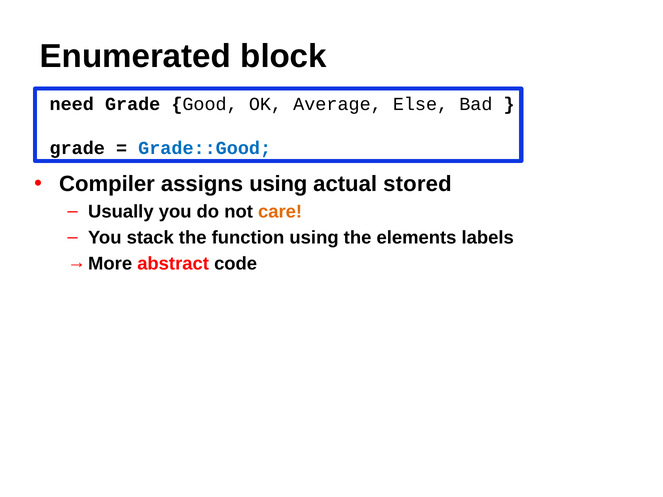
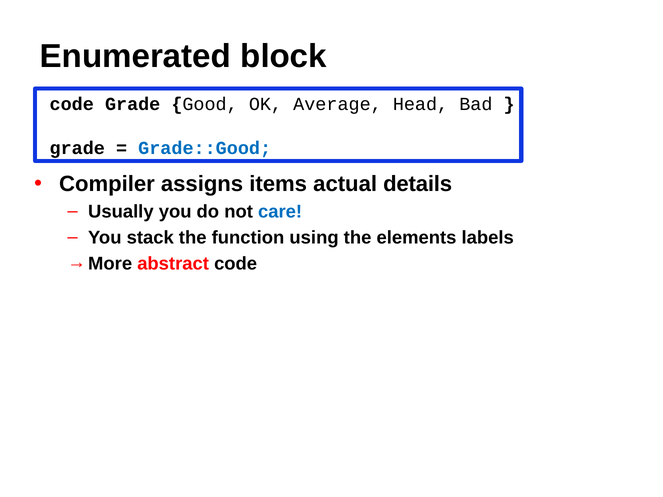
need at (72, 104): need -> code
Else: Else -> Head
assigns using: using -> items
stored: stored -> details
care colour: orange -> blue
